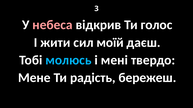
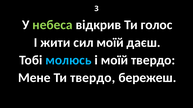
небеса colour: pink -> light green
і мені: мені -> моїй
Ти радість: радість -> твердо
